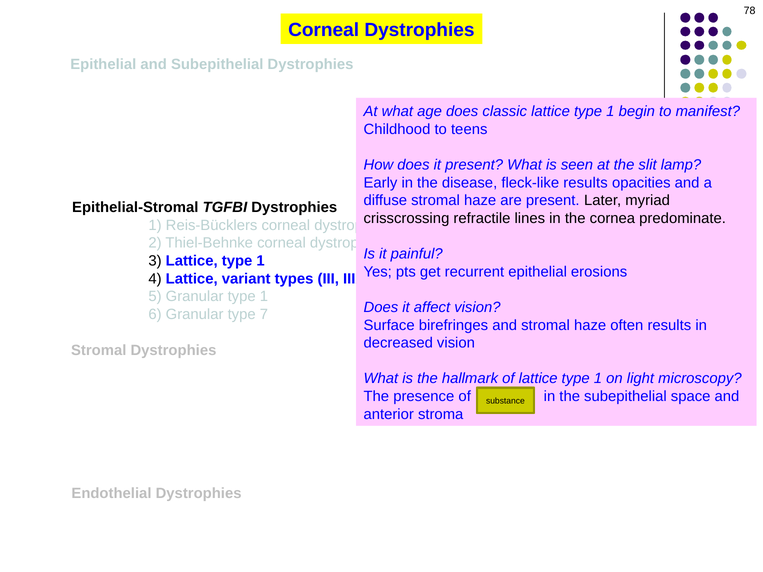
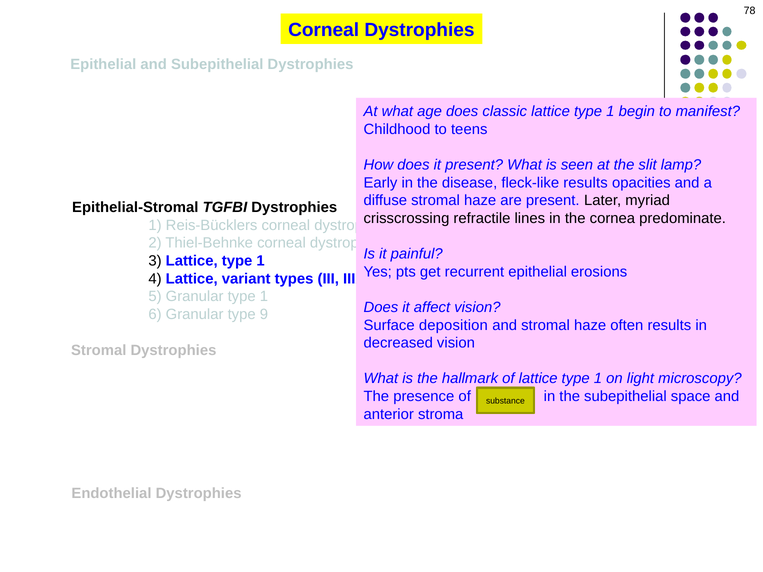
7: 7 -> 9
birefringes: birefringes -> deposition
